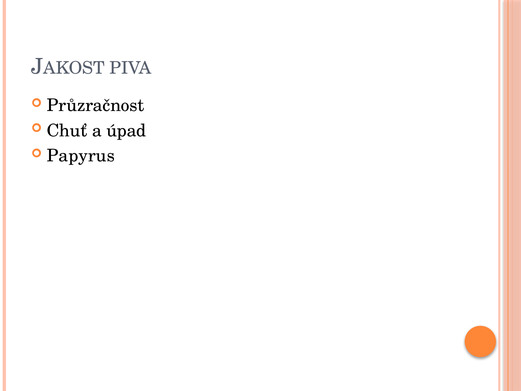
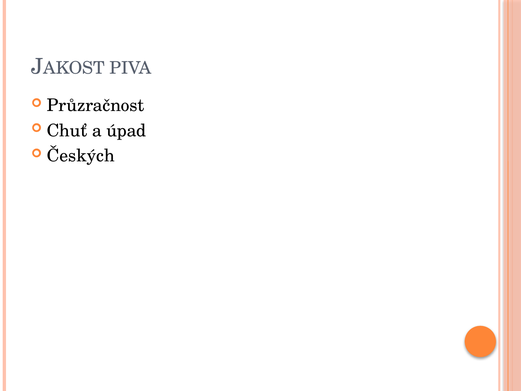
Papyrus: Papyrus -> Českých
